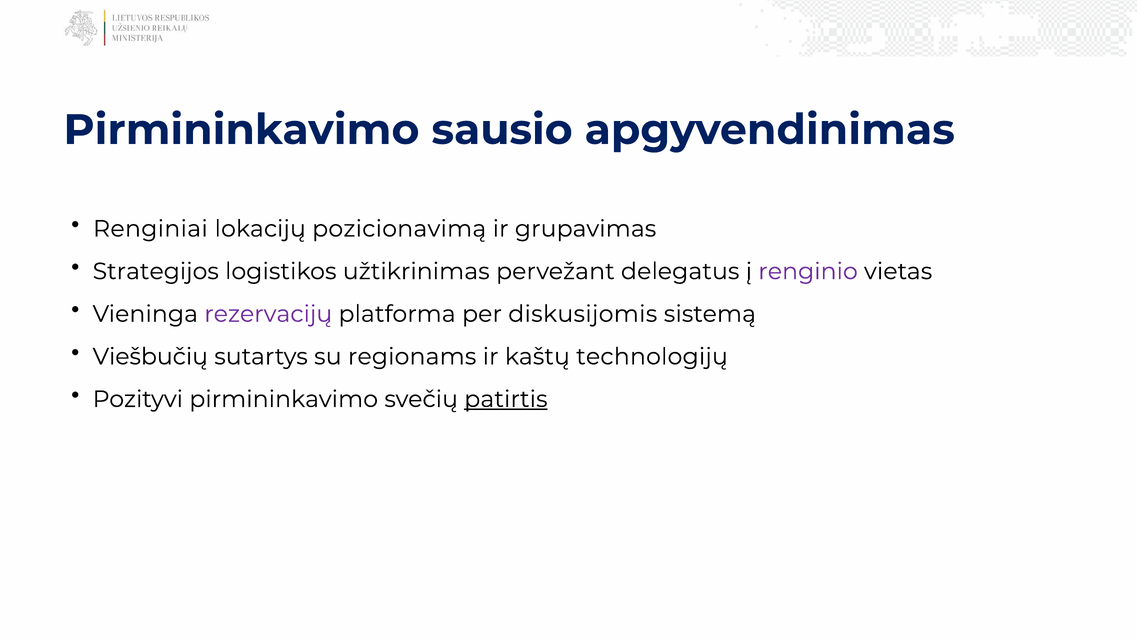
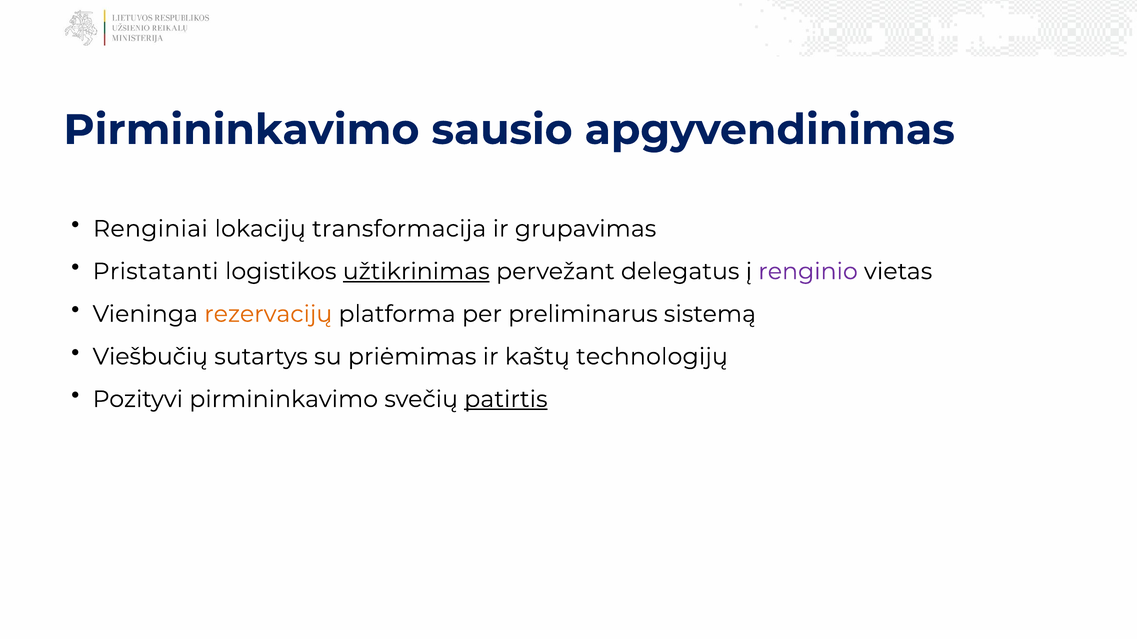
pozicionavimą: pozicionavimą -> transformacija
Strategijos: Strategijos -> Pristatanti
užtikrinimas underline: none -> present
rezervacijų colour: purple -> orange
diskusijomis: diskusijomis -> preliminarus
regionams: regionams -> priėmimas
